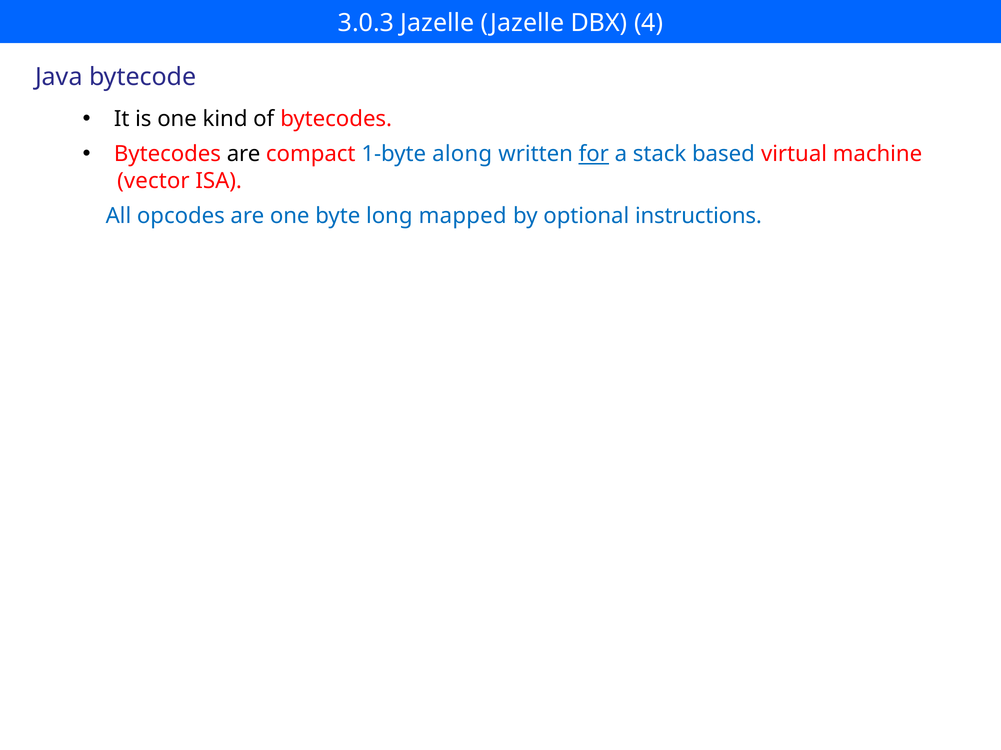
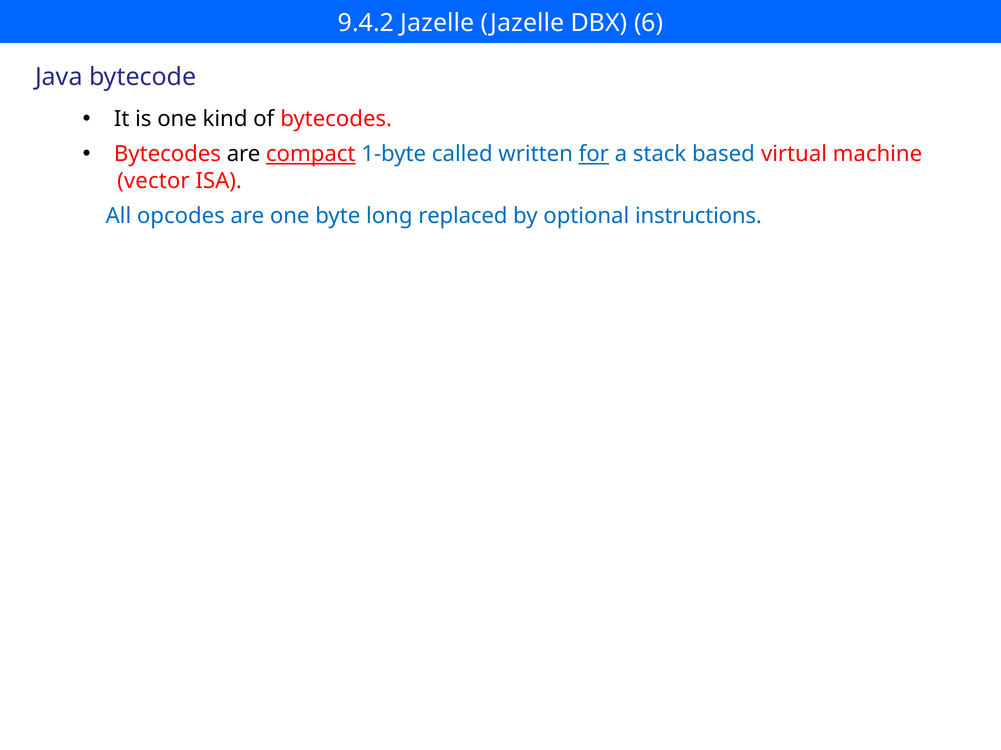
3.0.3: 3.0.3 -> 9.4.2
4: 4 -> 6
compact underline: none -> present
along: along -> called
mapped: mapped -> replaced
